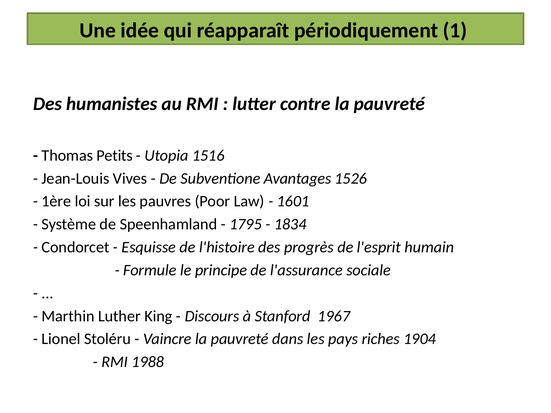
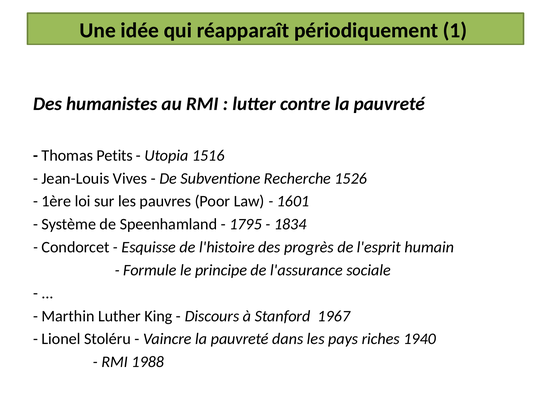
Avantages: Avantages -> Recherche
1904: 1904 -> 1940
